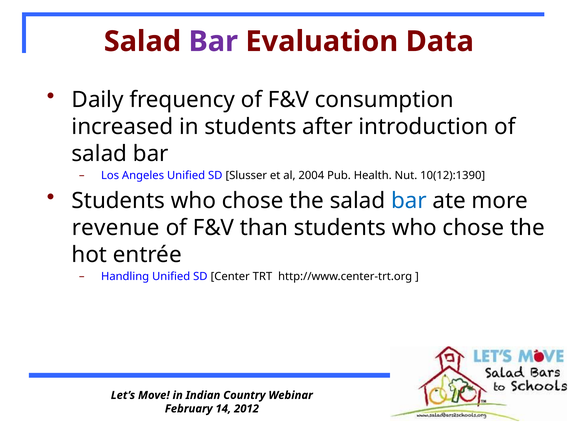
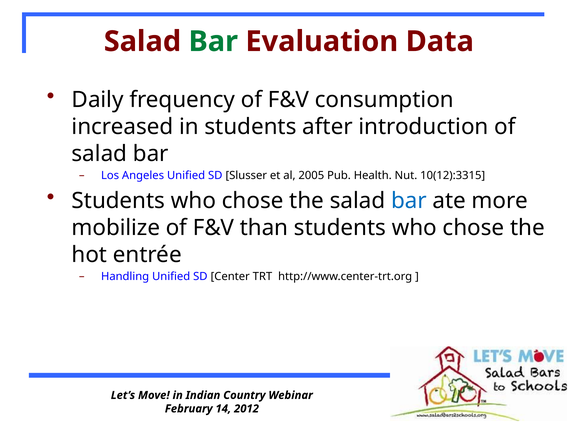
Bar at (213, 42) colour: purple -> green
2004: 2004 -> 2005
10(12):1390: 10(12):1390 -> 10(12):3315
revenue: revenue -> mobilize
